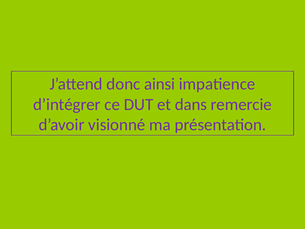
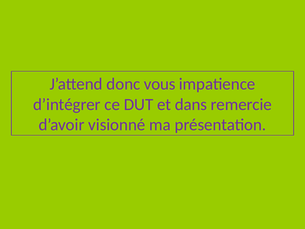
ainsi: ainsi -> vous
